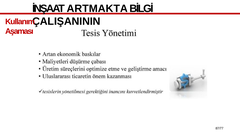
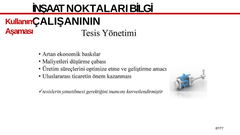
ARTMAKTA: ARTMAKTA -> NOKTALARI
